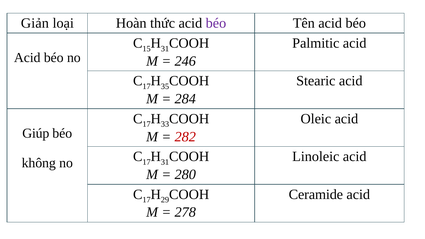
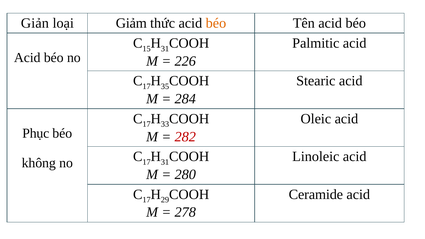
Hoàn: Hoàn -> Giảm
béo at (216, 23) colour: purple -> orange
246: 246 -> 226
Giúp: Giúp -> Phục
